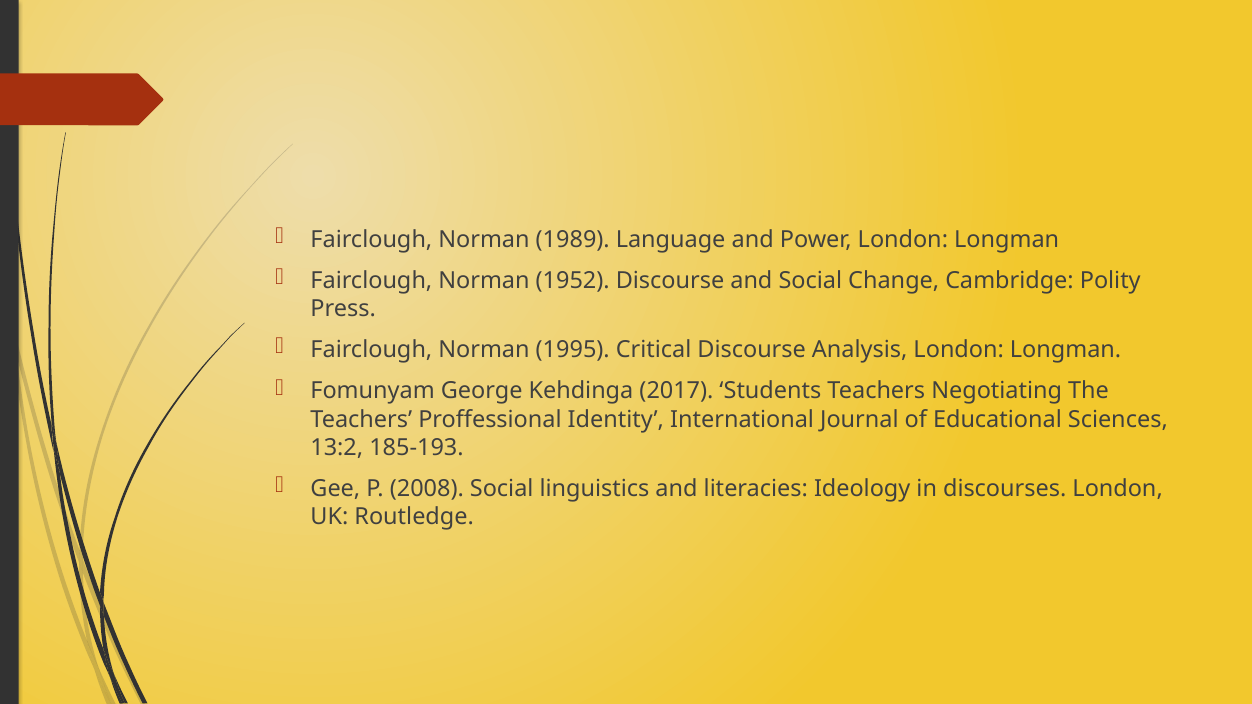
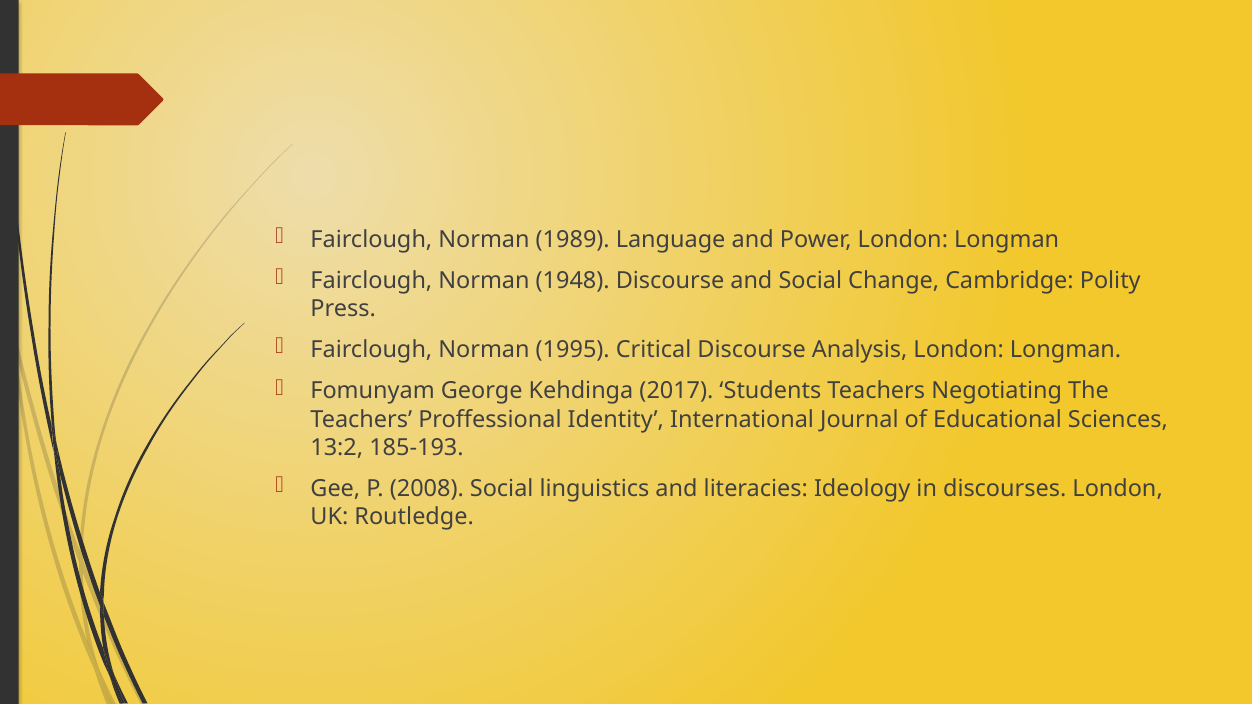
1952: 1952 -> 1948
